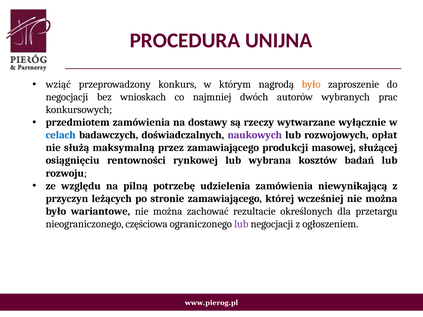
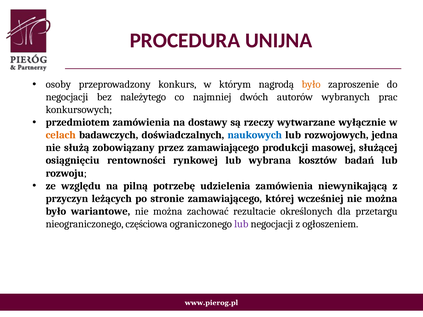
wziąć: wziąć -> osoby
wnioskach: wnioskach -> należytego
celach colour: blue -> orange
naukowych colour: purple -> blue
opłat: opłat -> jedna
maksymalną: maksymalną -> zobowiązany
